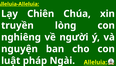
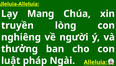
Chiên: Chiên -> Mang
nguyện: nguyện -> thưởng
